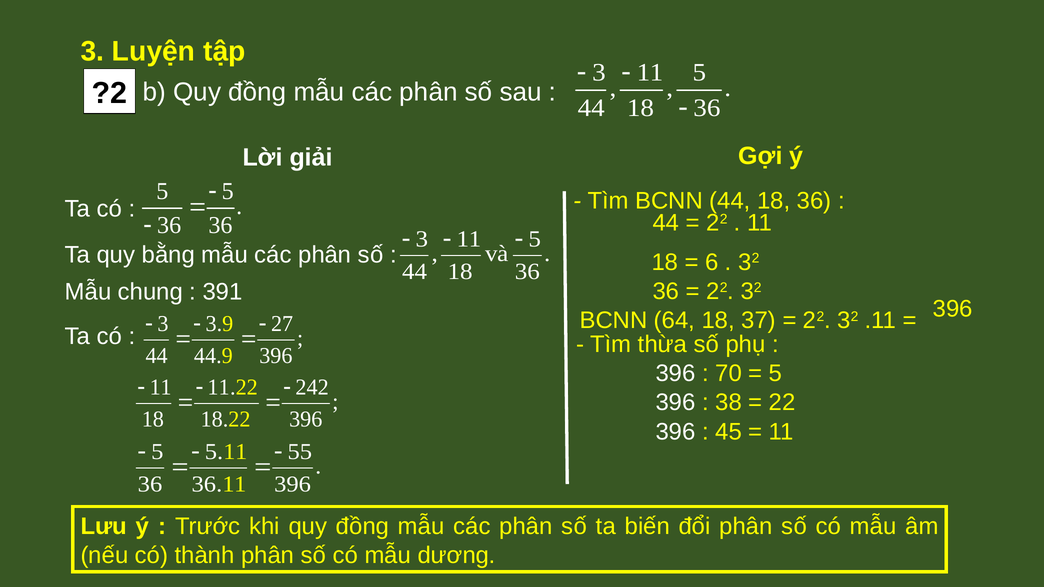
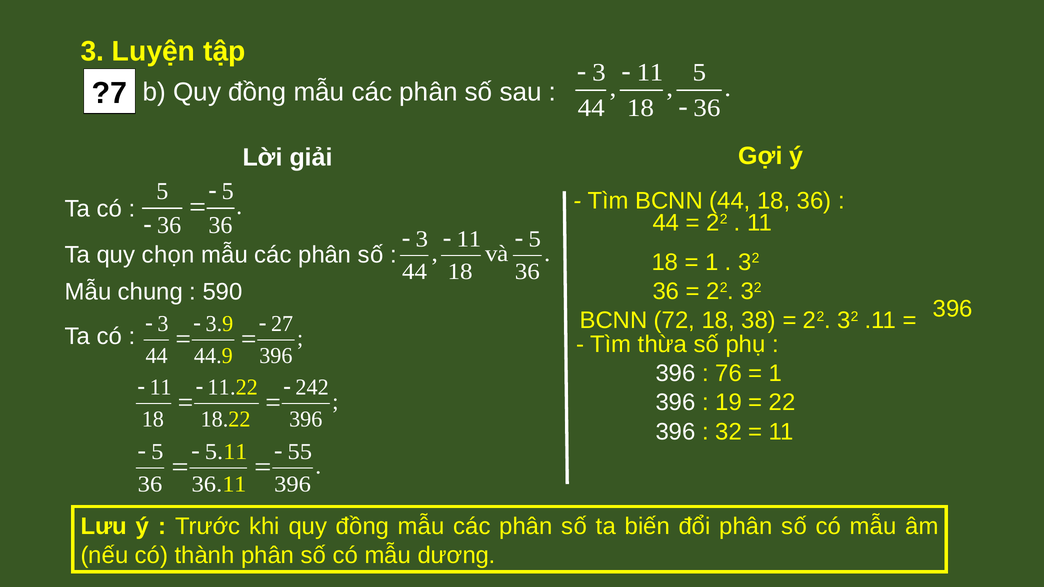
?2: ?2 -> ?7
bằng: bằng -> chọn
6 at (712, 262): 6 -> 1
391: 391 -> 590
64: 64 -> 72
37: 37 -> 38
70: 70 -> 76
5 at (776, 374): 5 -> 1
38: 38 -> 19
45 at (729, 432): 45 -> 32
